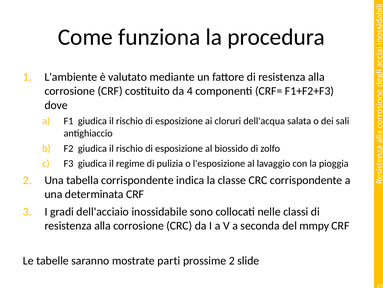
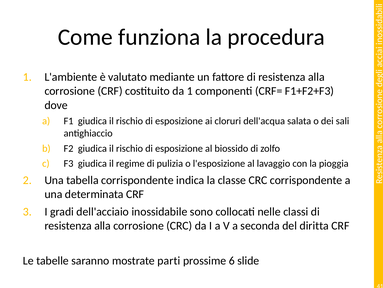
da 4: 4 -> 1
mmpy: mmpy -> diritta
prossime 2: 2 -> 6
